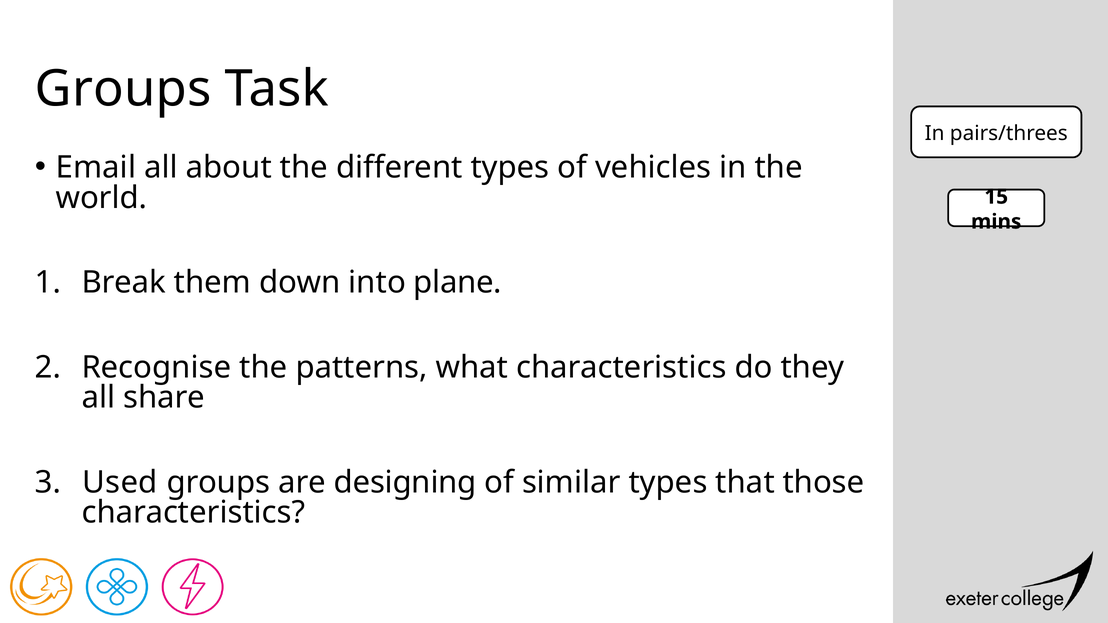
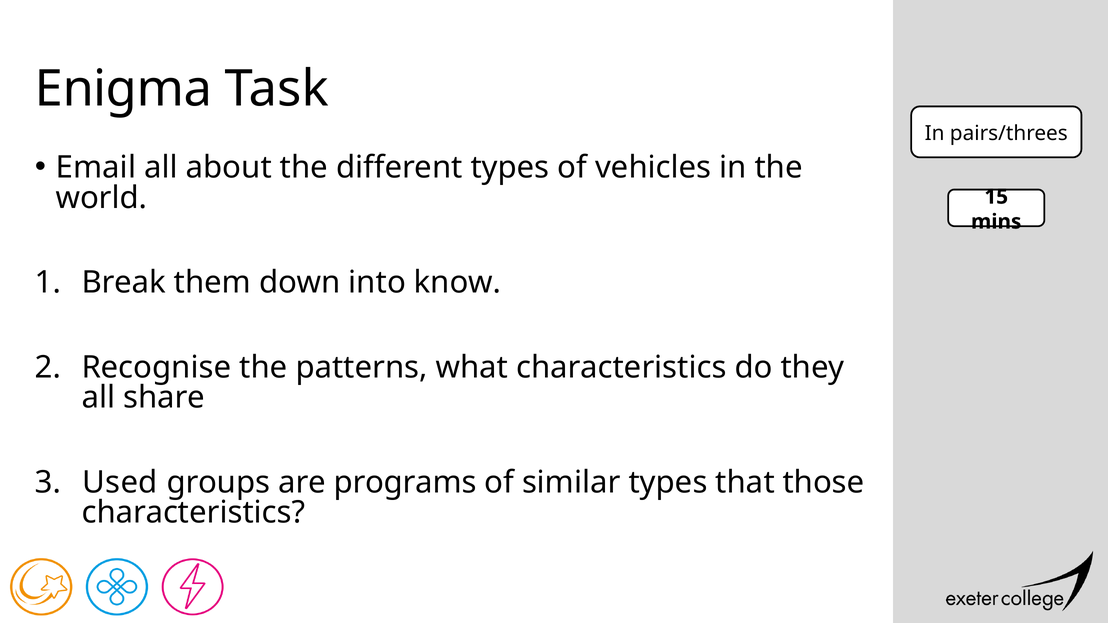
Groups at (123, 89): Groups -> Enigma
plane: plane -> know
designing: designing -> programs
